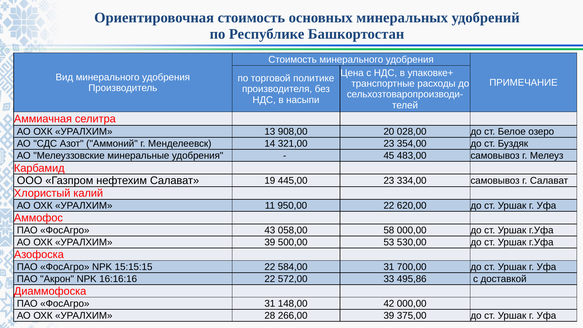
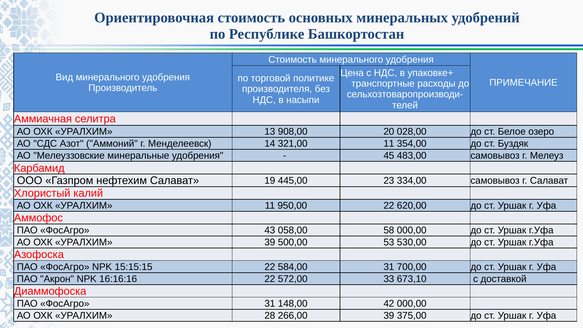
321,00 23: 23 -> 11
495,86: 495,86 -> 673,10
